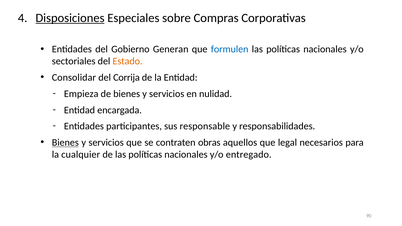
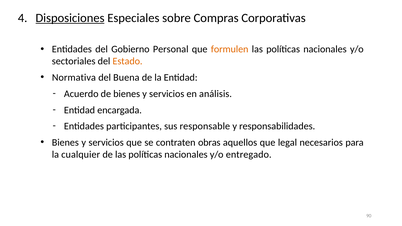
Generan: Generan -> Personal
formulen colour: blue -> orange
Consolidar: Consolidar -> Normativa
Corrija: Corrija -> Buena
Empieza: Empieza -> Acuerdo
nulidad: nulidad -> análisis
Bienes at (65, 143) underline: present -> none
